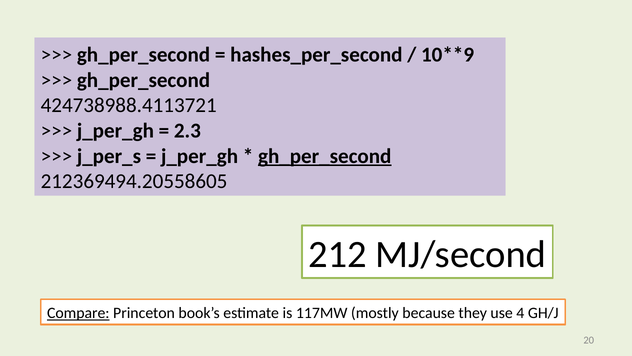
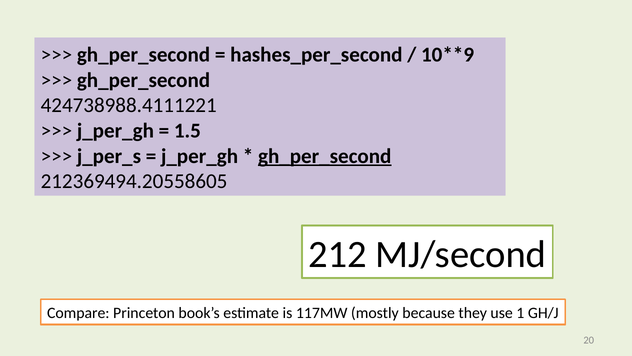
424738988.4113721: 424738988.4113721 -> 424738988.4111221
2.3: 2.3 -> 1.5
Compare underline: present -> none
4: 4 -> 1
